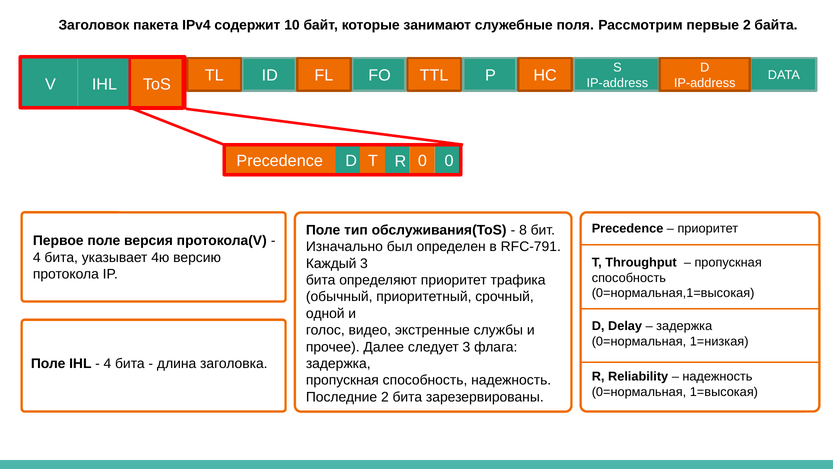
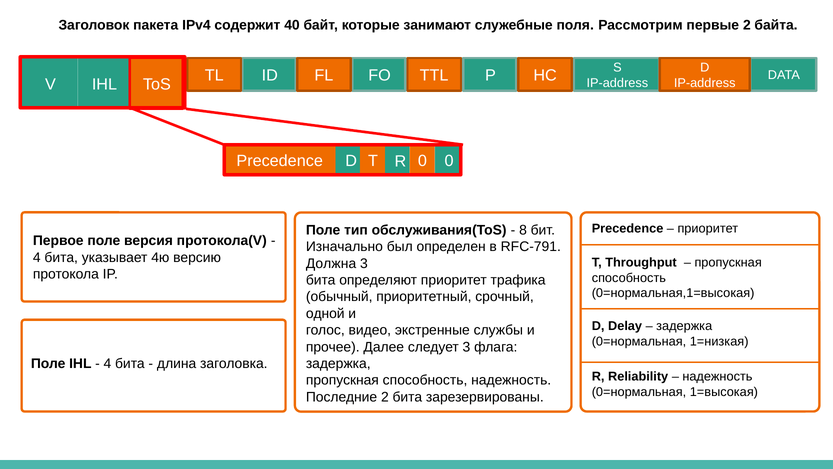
10: 10 -> 40
Каждый: Каждый -> Должна
